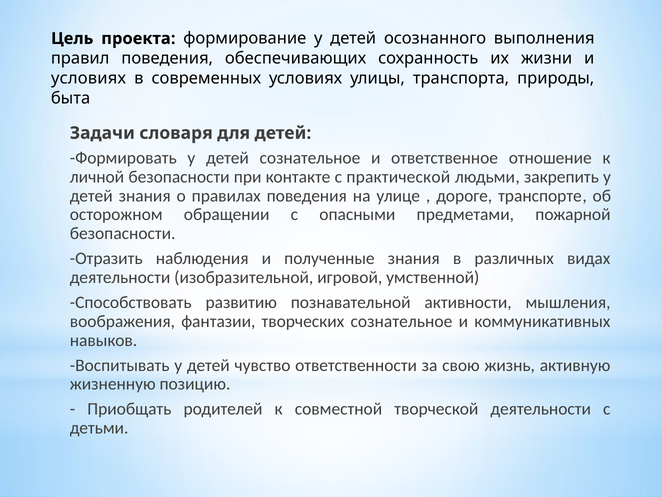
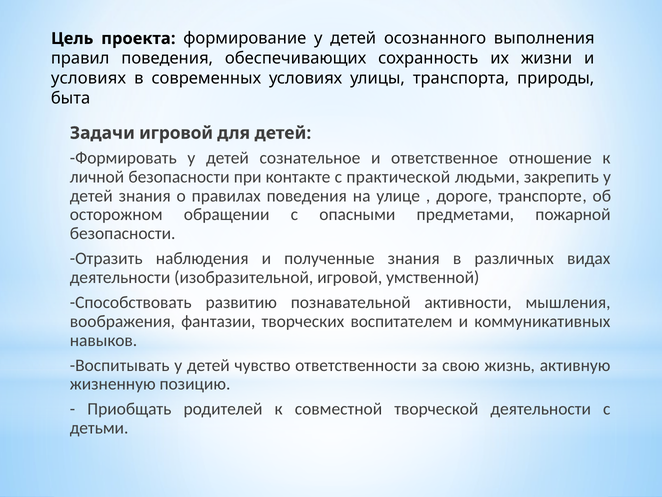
Задачи словаря: словаря -> игровой
творческих сознательное: сознательное -> воспитателем
